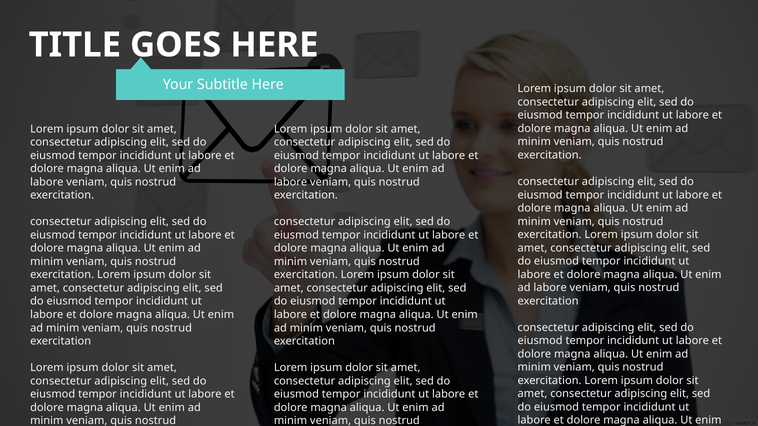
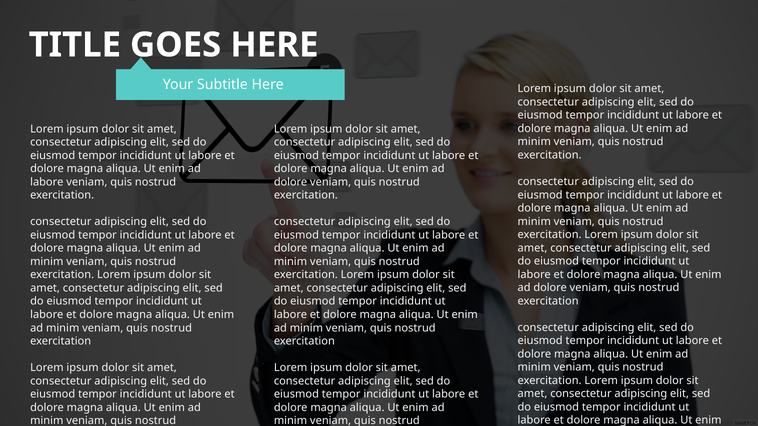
labore at (291, 182): labore -> dolore
labore at (550, 288): labore -> dolore
